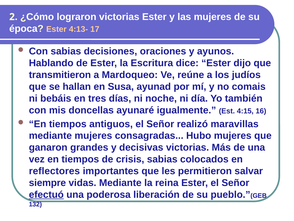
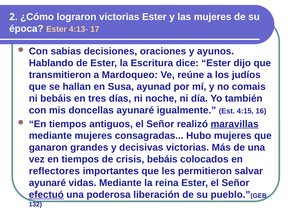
maravillas underline: none -> present
crisis sabias: sabias -> bebáis
siempre at (47, 182): siempre -> ayunaré
